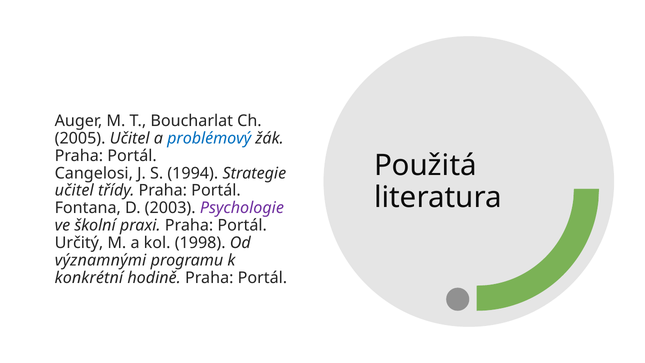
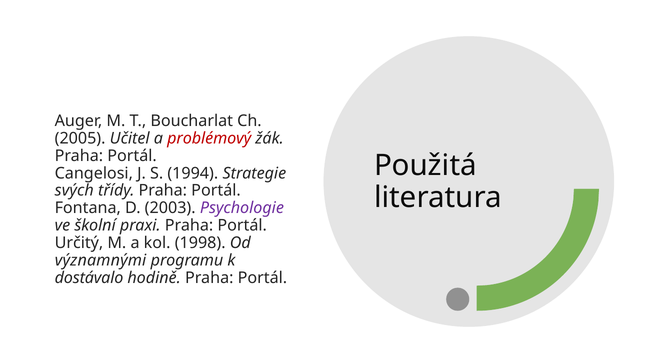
problémový colour: blue -> red
učitel at (74, 191): učitel -> svých
konkrétní: konkrétní -> dostávalo
